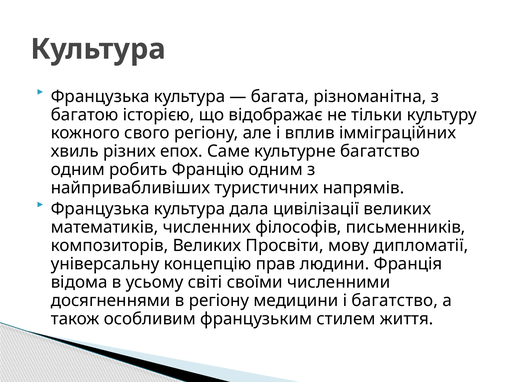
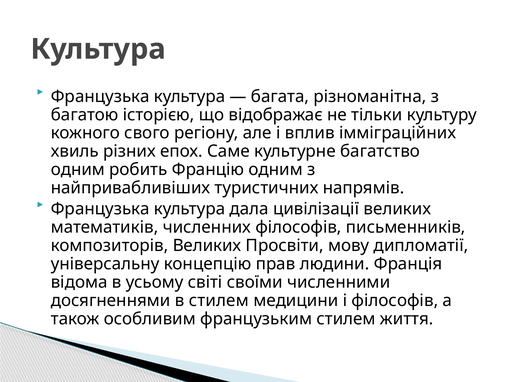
в регіону: регіону -> стилем
і багатство: багатство -> філософів
